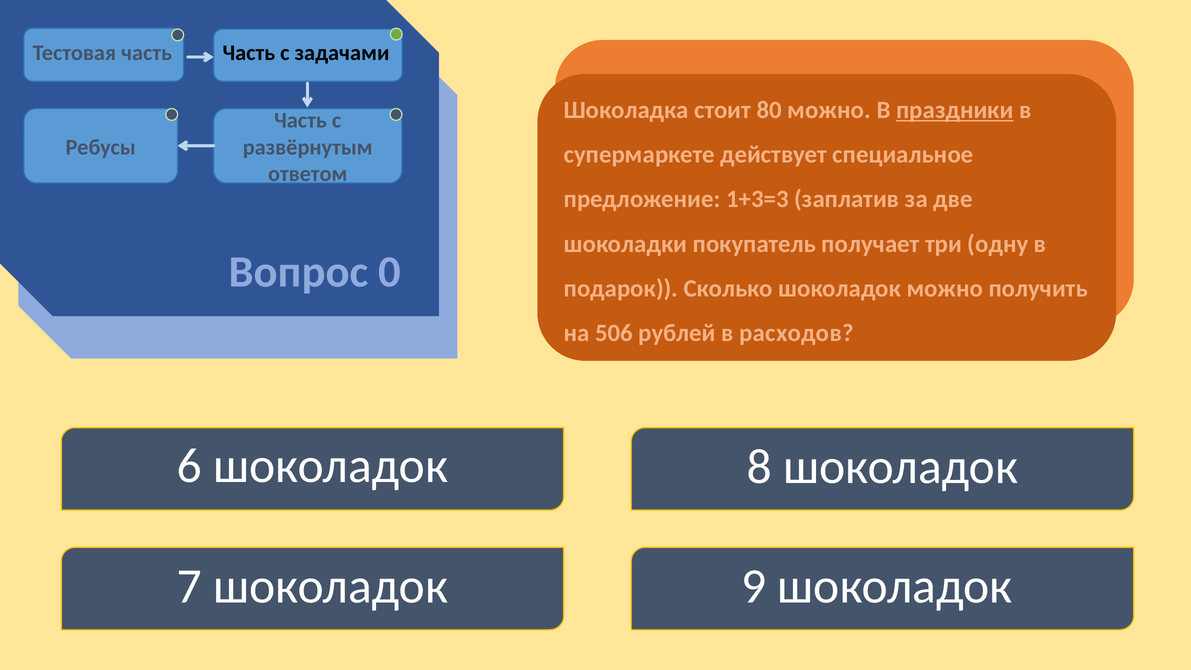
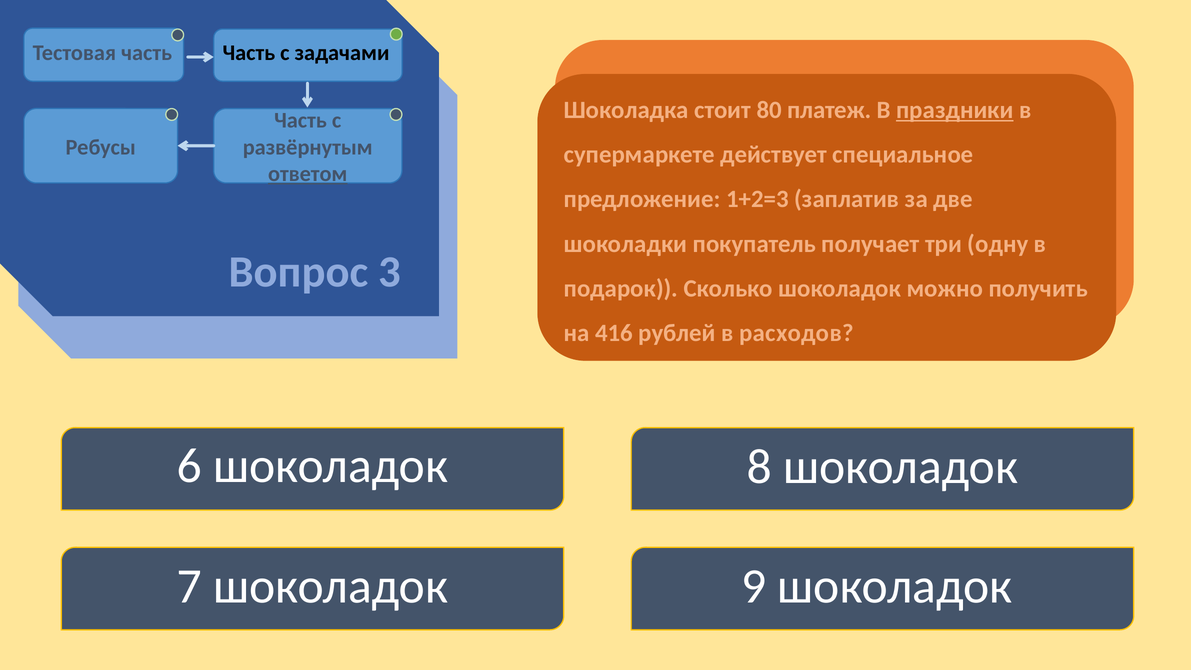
80 можно: можно -> платеж
ответом underline: none -> present
1+3=3: 1+3=3 -> 1+2=3
0: 0 -> 3
506: 506 -> 416
